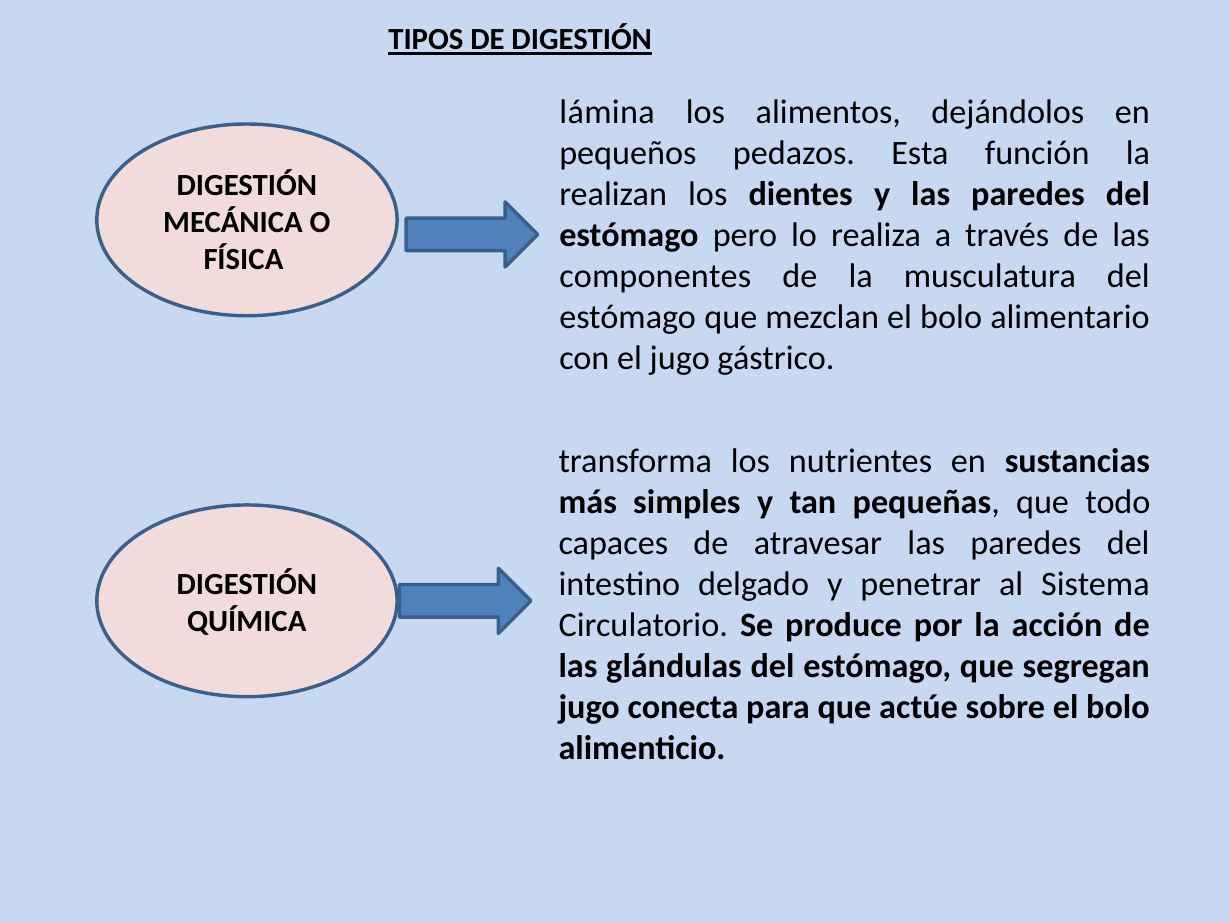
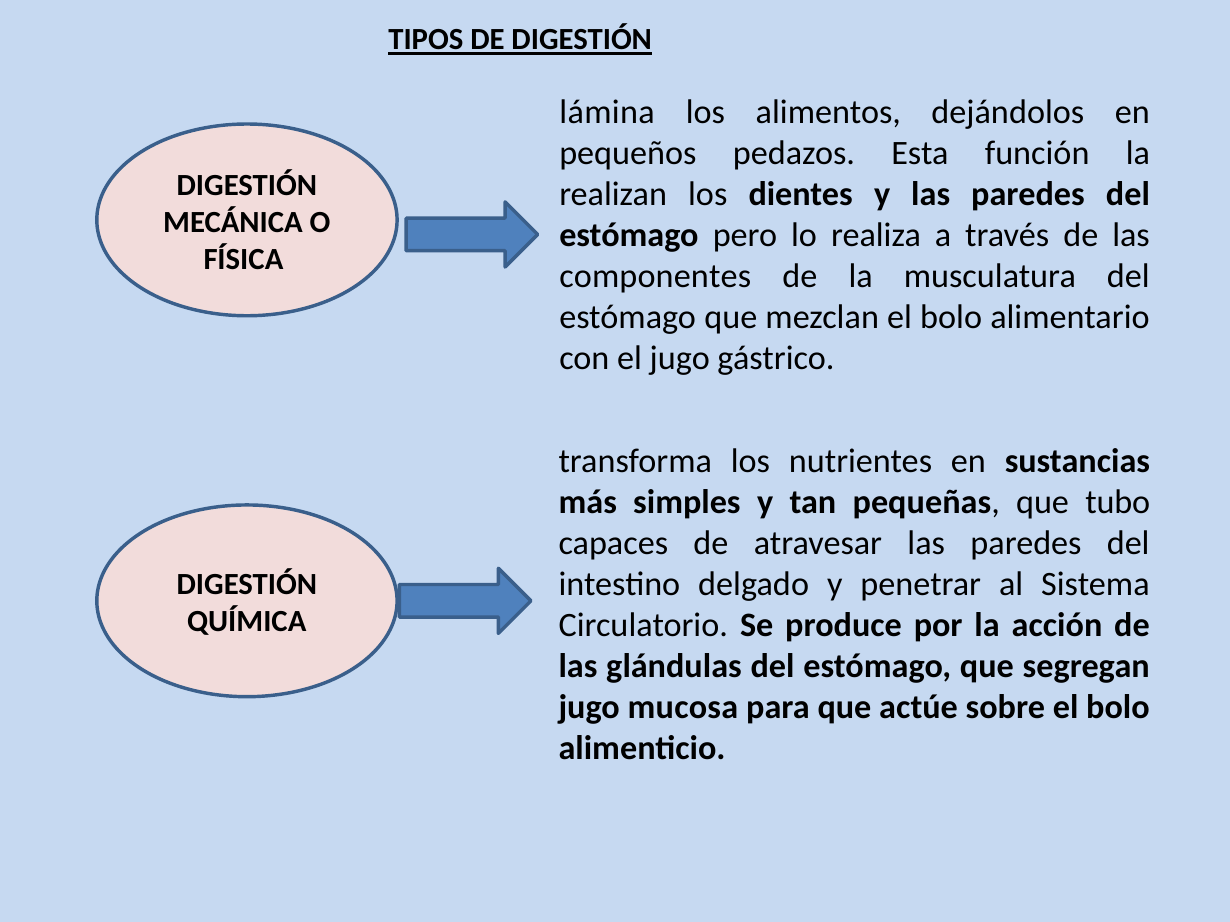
todo: todo -> tubo
conecta: conecta -> mucosa
